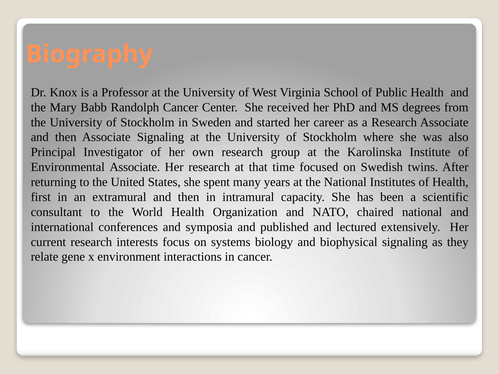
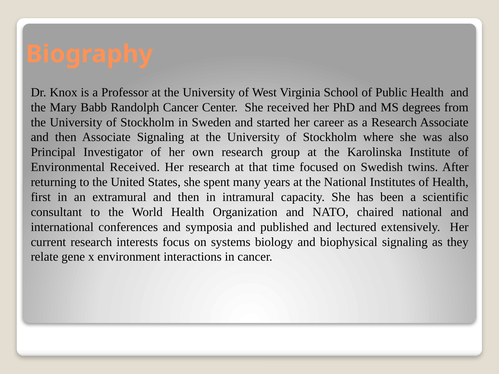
Environmental Associate: Associate -> Received
